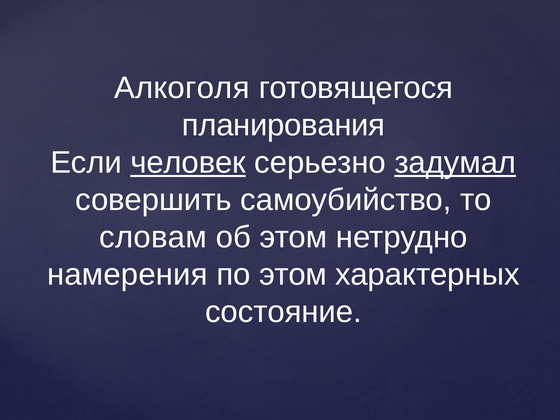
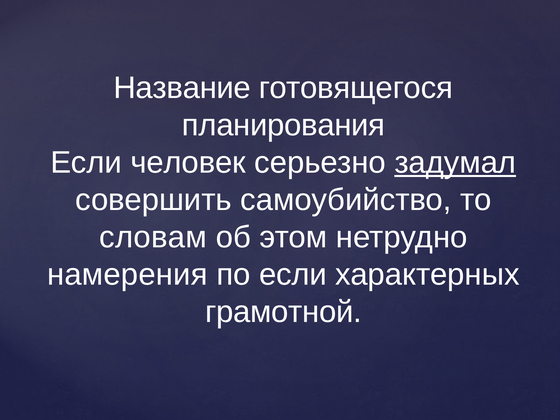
Алкоголя: Алкоголя -> Название
человек underline: present -> none
по этом: этом -> если
состояние: состояние -> грамотной
